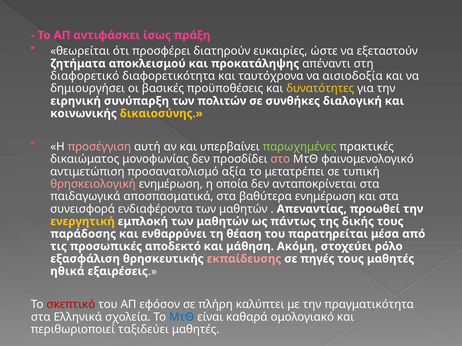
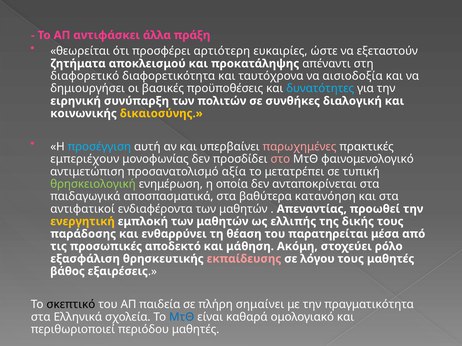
ίσως: ίσως -> άλλα
διατηρούν: διατηρούν -> αρτιότερη
δυνατότητες colour: yellow -> light blue
προσέγγιση colour: pink -> light blue
παρωχημένες colour: light green -> pink
δικαιώματος: δικαιώματος -> εμπεριέχουν
θρησκειολογική colour: pink -> light green
βαθύτερα ενημέρωση: ενημέρωση -> κατανόηση
συνεισφορά: συνεισφορά -> αντιφατικοί
πάντως: πάντως -> ελλιπής
πηγές: πηγές -> λόγου
ηθικά: ηθικά -> βάθος
σκεπτικό colour: red -> black
εφόσον: εφόσον -> παιδεία
καλύπτει: καλύπτει -> σημαίνει
ταξιδεύει: ταξιδεύει -> περιόδου
